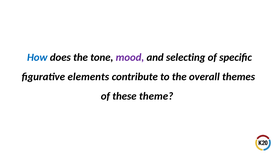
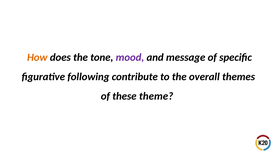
How colour: blue -> orange
selecting: selecting -> message
elements: elements -> following
